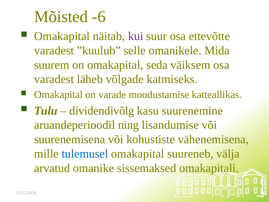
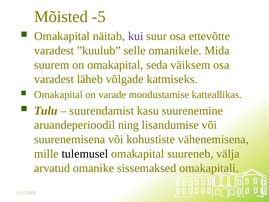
-6: -6 -> -5
dividendivõlg: dividendivõlg -> suurendamist
tulemusel colour: blue -> black
